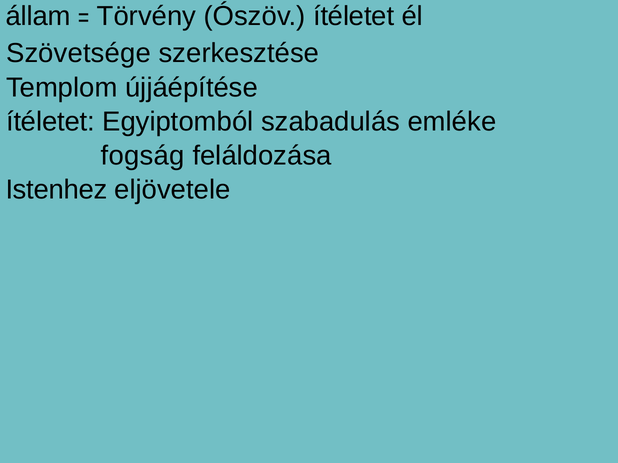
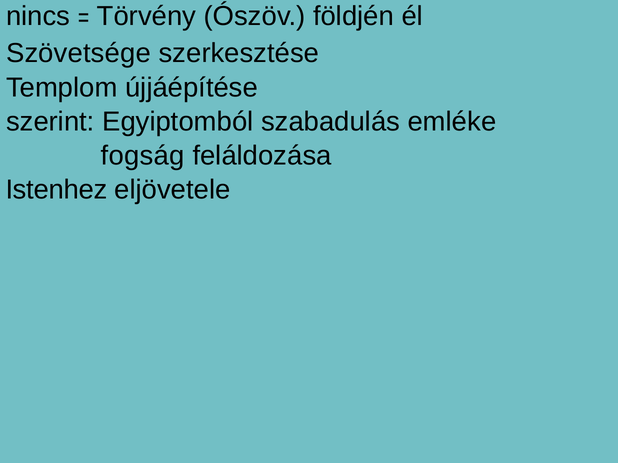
állam: állam -> nincs
Ószöv ítéletet: ítéletet -> földjén
ítéletet at (50, 122): ítéletet -> szerint
